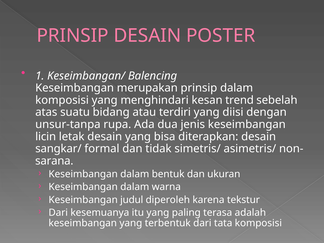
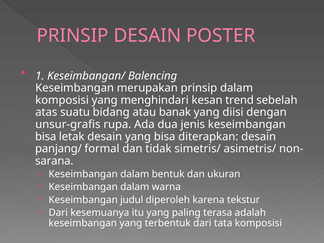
terdiri: terdiri -> banak
unsur-tanpa: unsur-tanpa -> unsur-grafis
licin at (46, 137): licin -> bisa
sangkar/: sangkar/ -> panjang/
